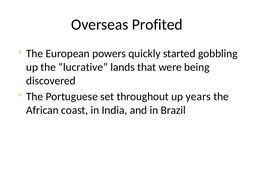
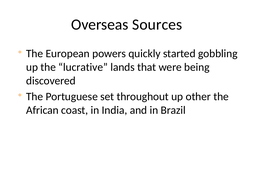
Profited: Profited -> Sources
years: years -> other
